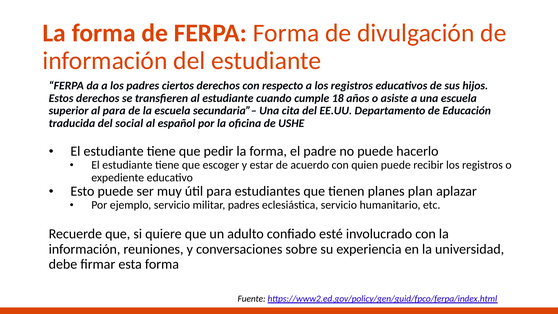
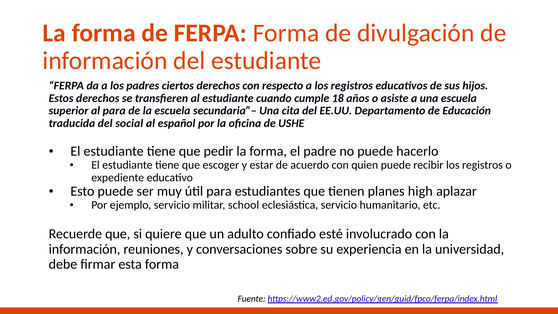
plan: plan -> high
militar padres: padres -> school
